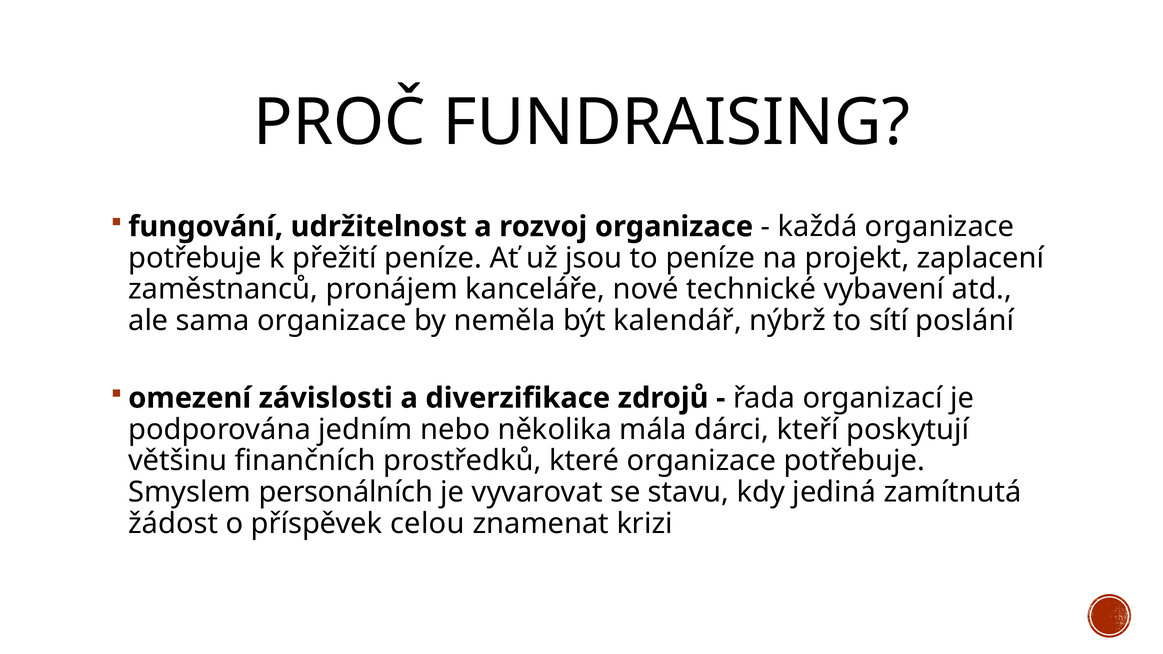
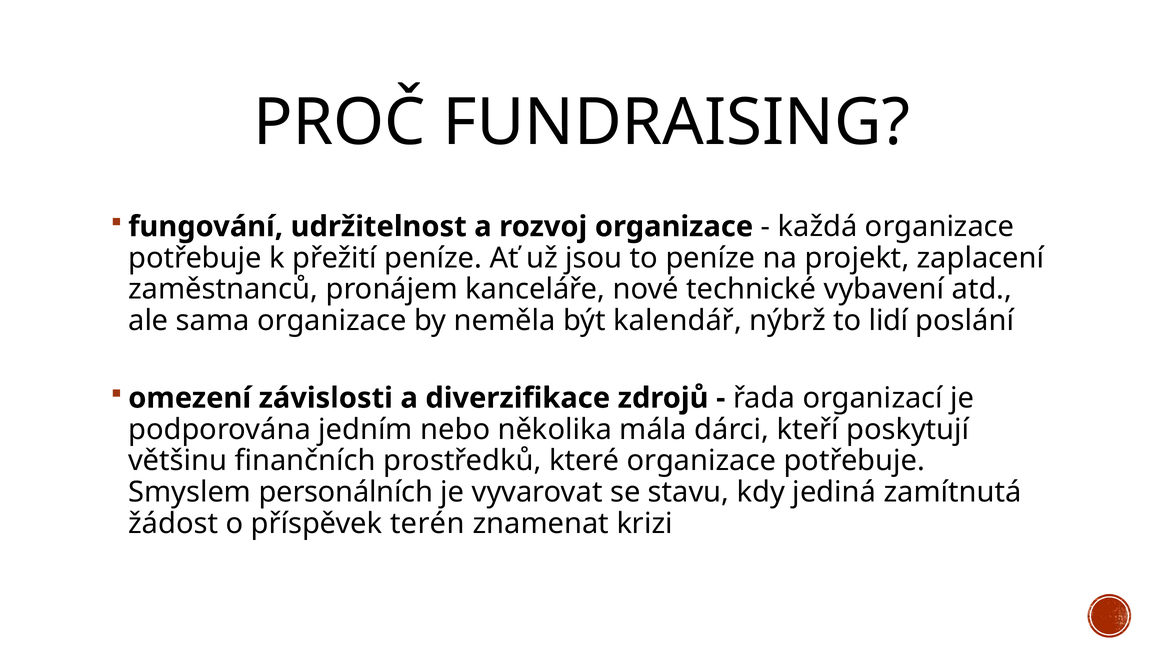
sítí: sítí -> lidí
celou: celou -> terén
